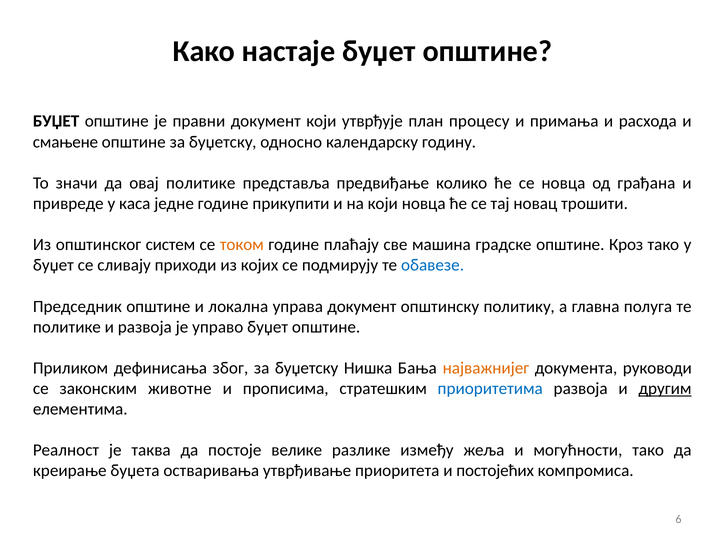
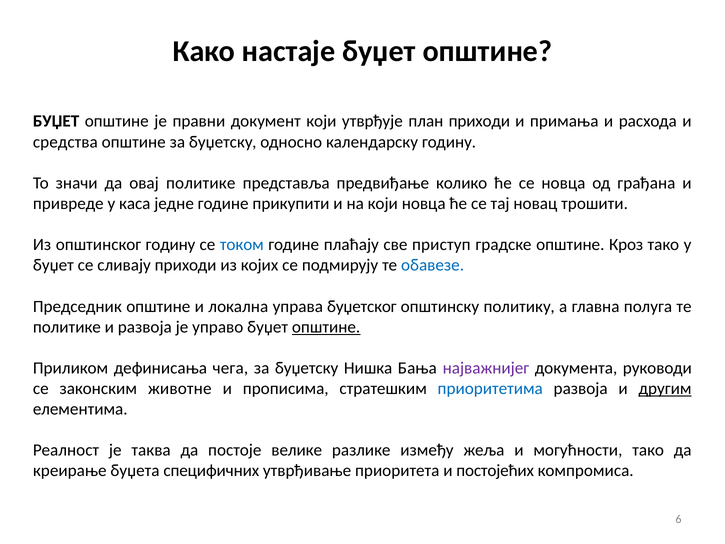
план процесу: процесу -> приходи
смањене: смањене -> средства
општинског систем: систем -> годину
током colour: orange -> blue
машина: машина -> приступ
управа документ: документ -> буџетског
општине at (326, 327) underline: none -> present
због: због -> чега
најважнијег colour: orange -> purple
остваривања: остваривања -> специфичних
